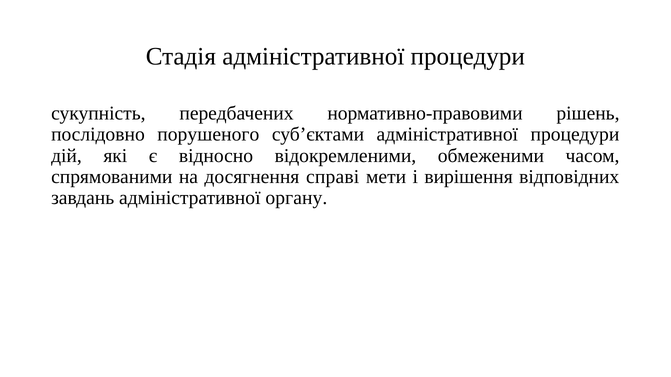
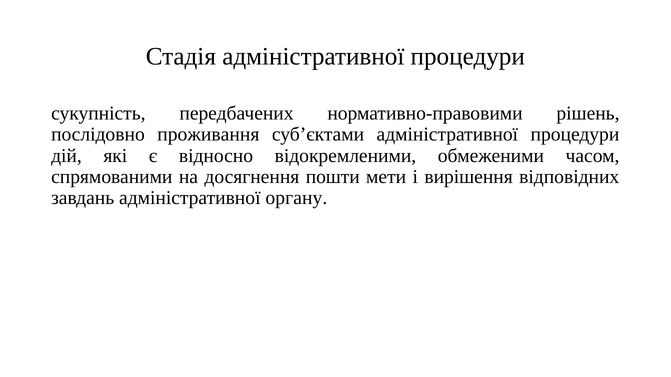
порушеного: порушеного -> проживання
справі: справі -> пошти
